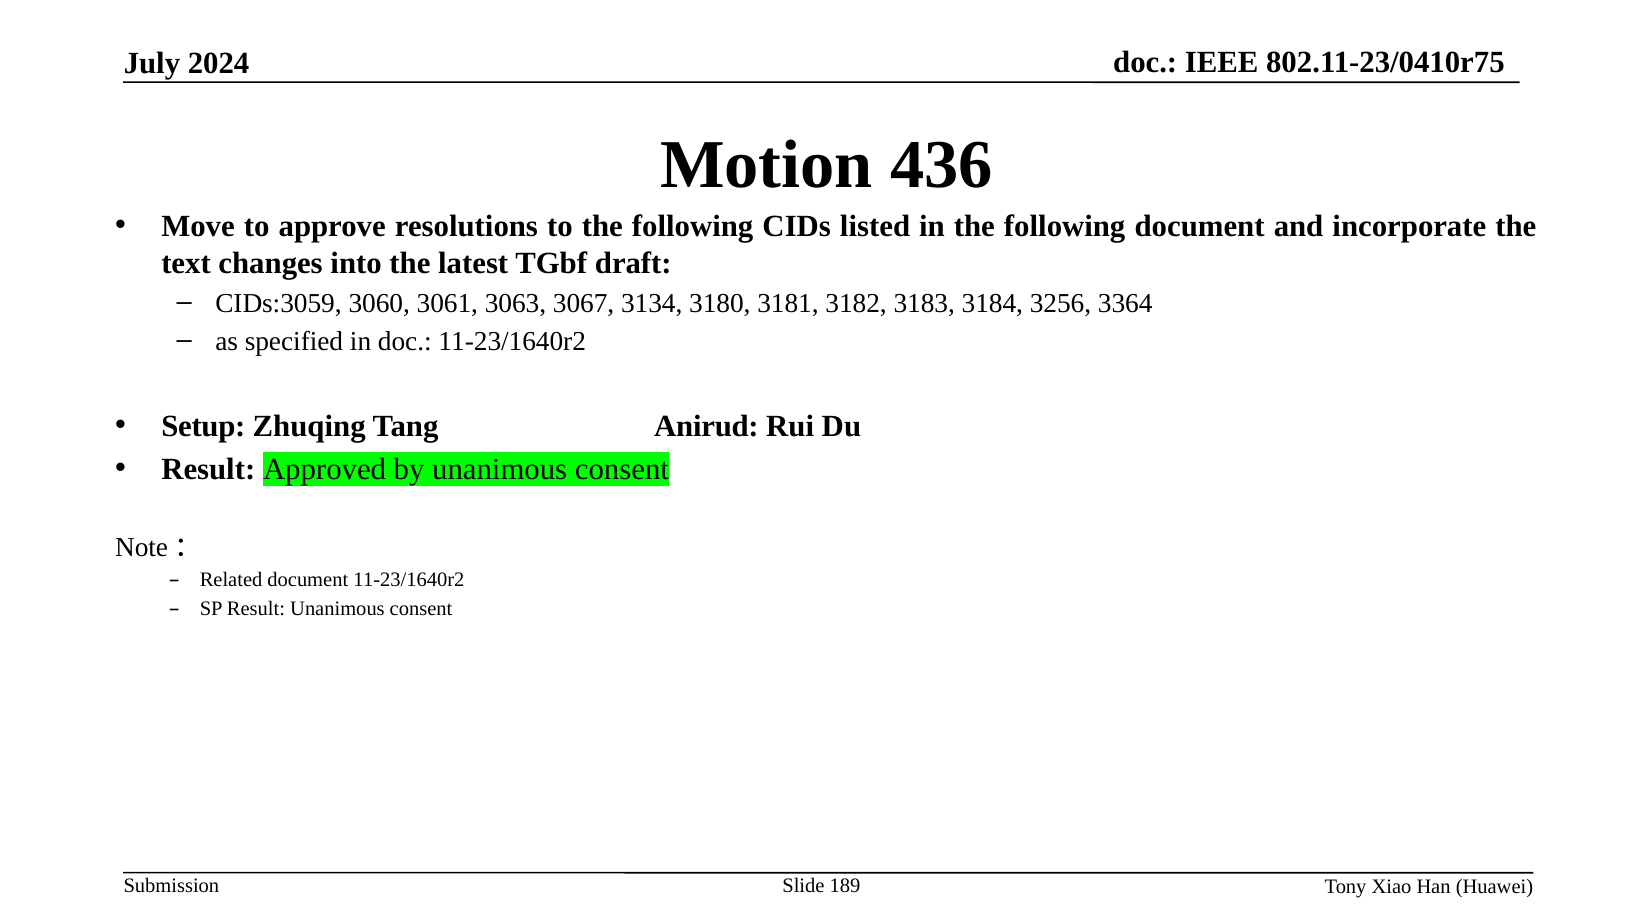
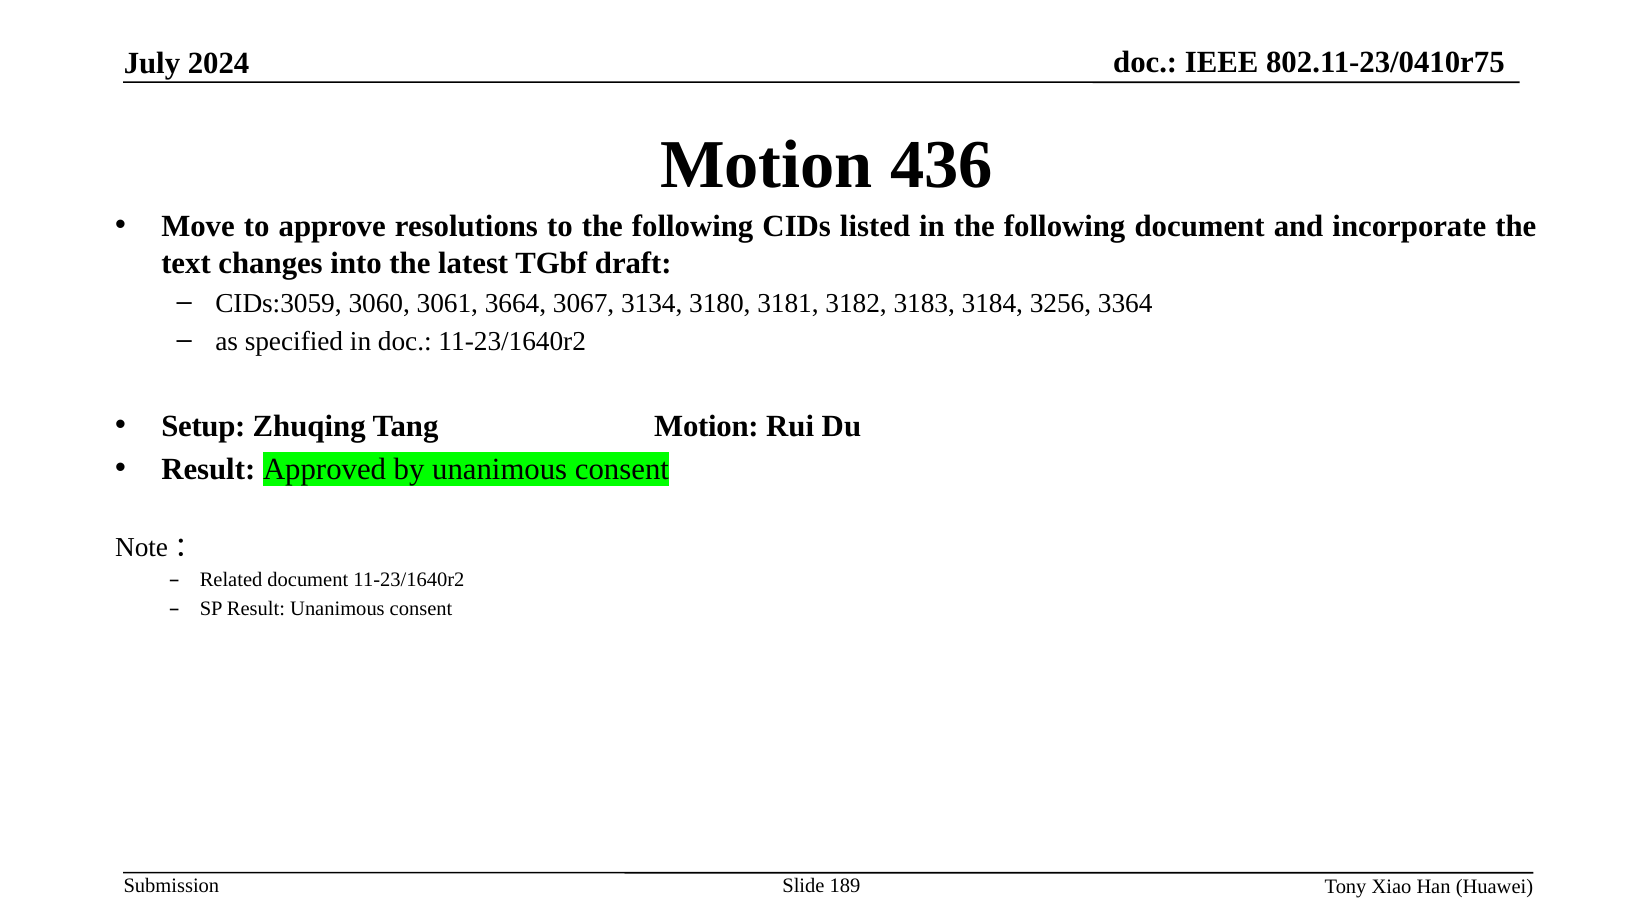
3063: 3063 -> 3664
Tang Anirud: Anirud -> Motion
